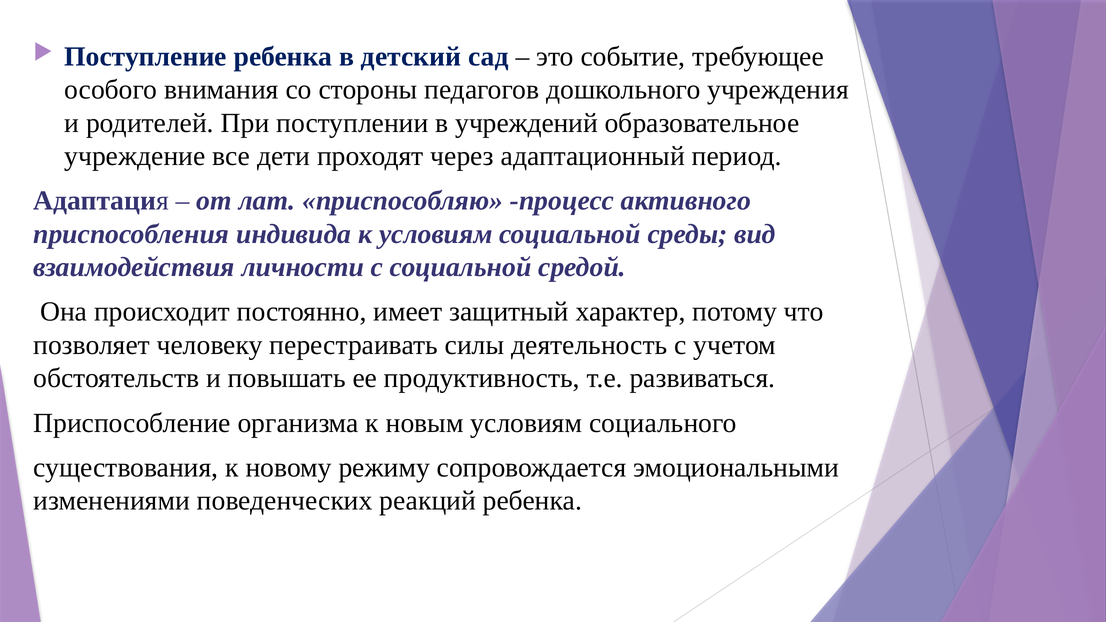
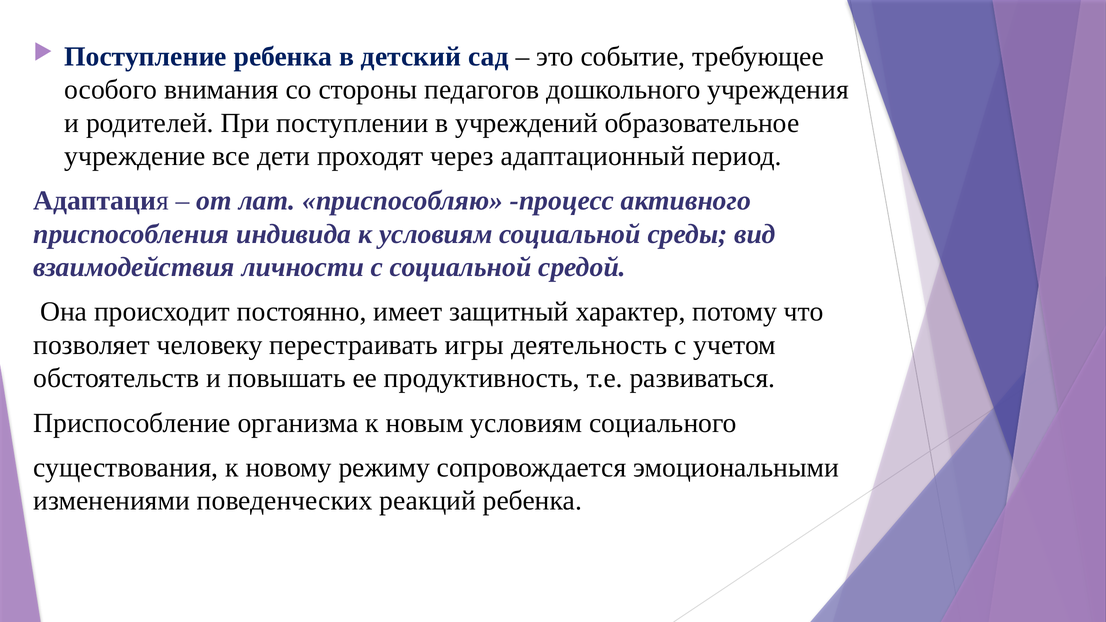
силы: силы -> игры
